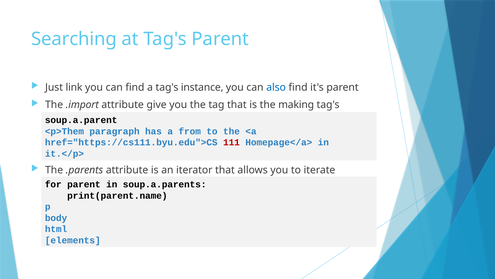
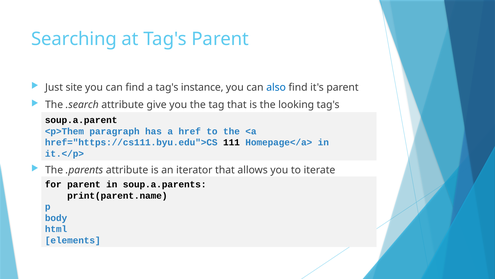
link: link -> site
.import: .import -> .search
making: making -> looking
from: from -> href
111 colour: red -> black
